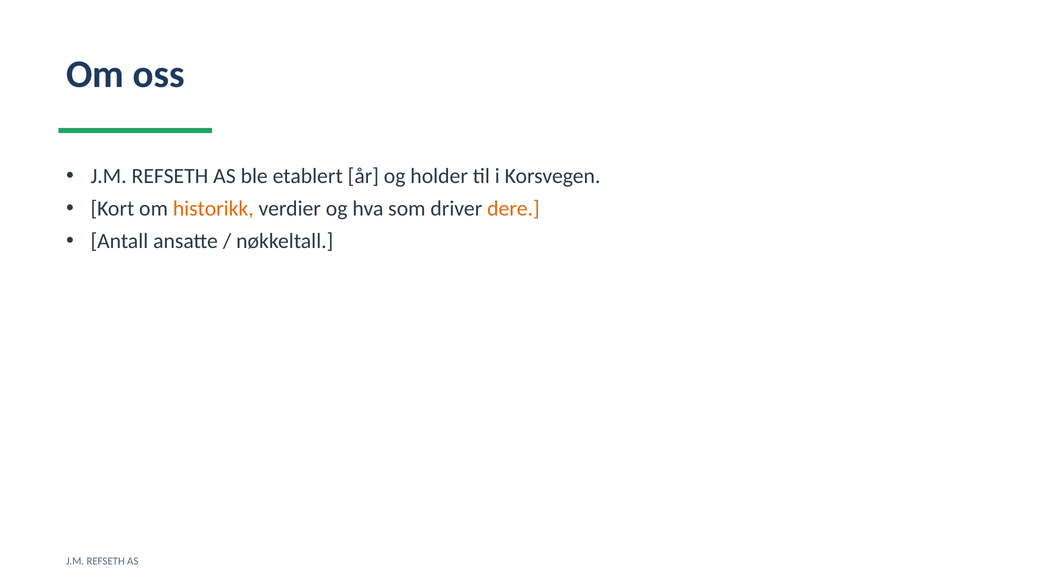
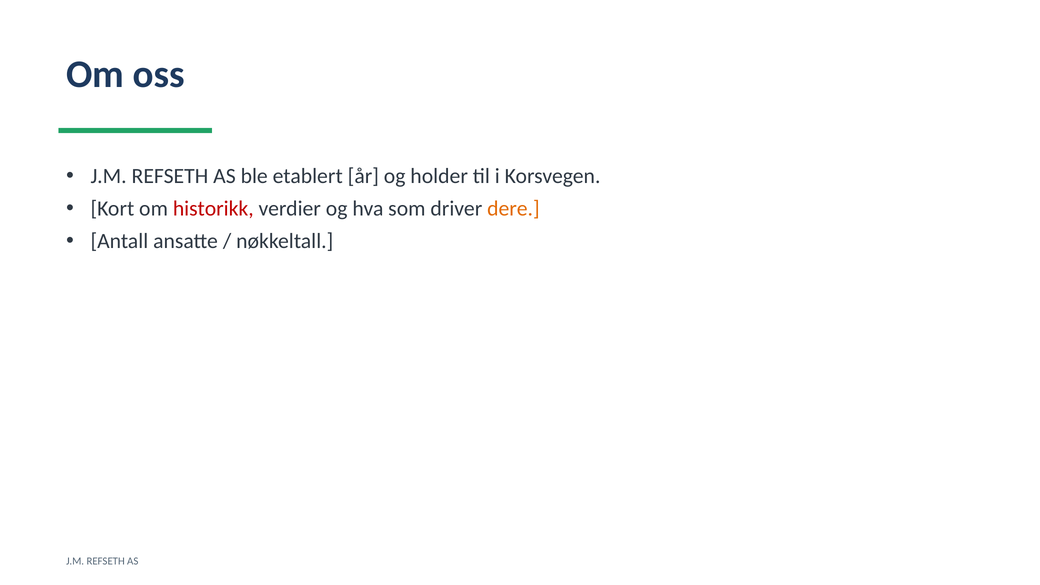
historikk colour: orange -> red
